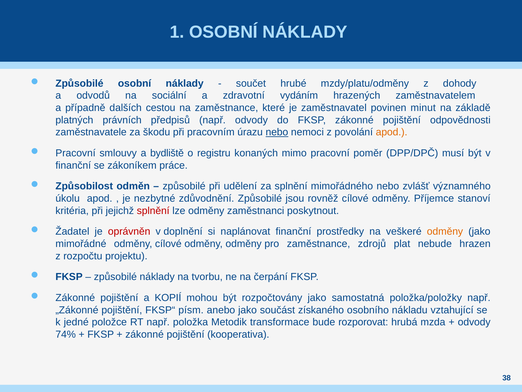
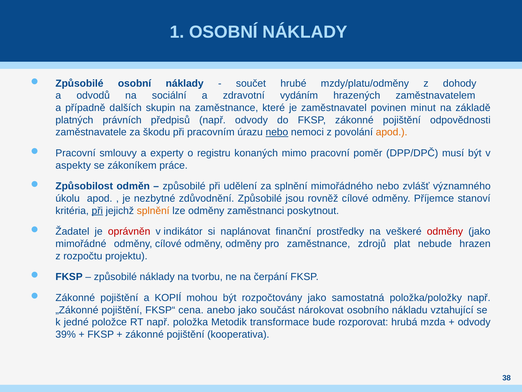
cestou: cestou -> skupin
bydliště: bydliště -> experty
finanční at (73, 165): finanční -> aspekty
při at (97, 210) underline: none -> present
splnění at (153, 210) colour: red -> orange
doplnění: doplnění -> indikátor
odměny at (445, 231) colour: orange -> red
písm: písm -> cena
získaného: získaného -> nárokovat
74%: 74% -> 39%
